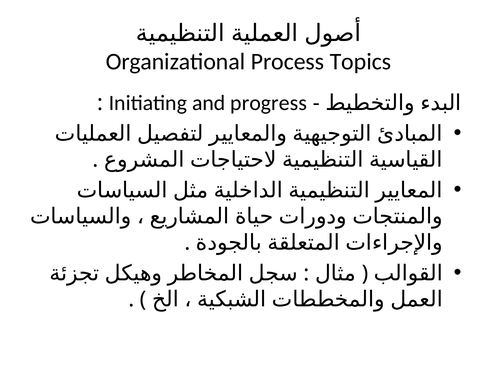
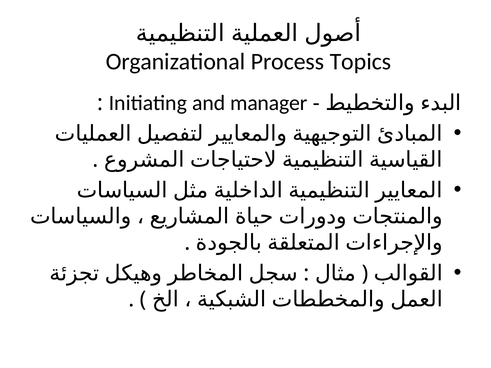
progress: progress -> manager
